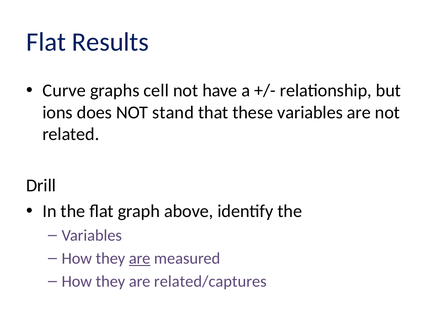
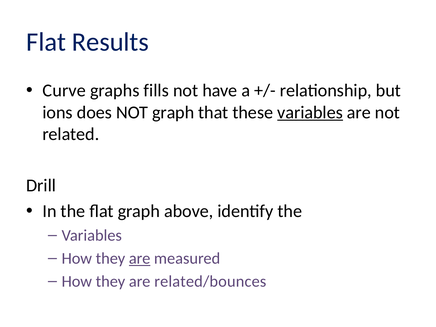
cell: cell -> fills
NOT stand: stand -> graph
variables at (310, 112) underline: none -> present
related/captures: related/captures -> related/bounces
